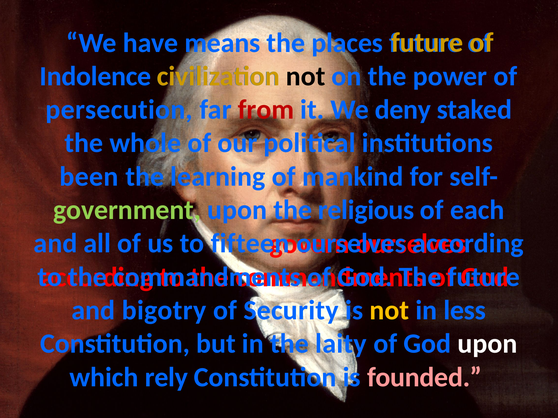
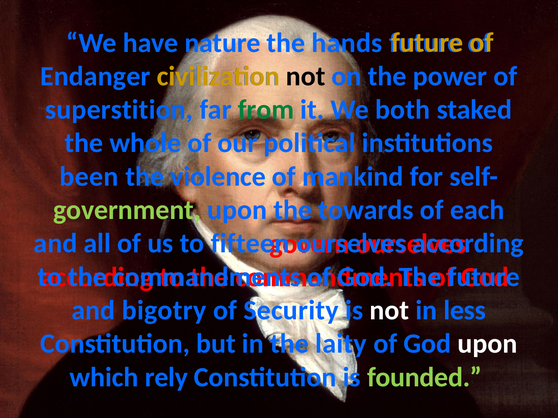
means: means -> nature
places: places -> hands
Indolence: Indolence -> Endanger
persecution: persecution -> superstition
from colour: red -> green
deny: deny -> both
learning: learning -> violence
religious: religious -> towards
not at (389, 311) colour: yellow -> white
founded colour: pink -> light green
